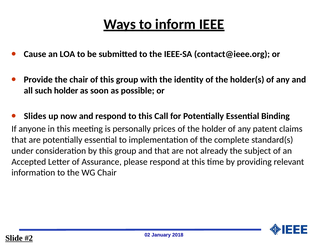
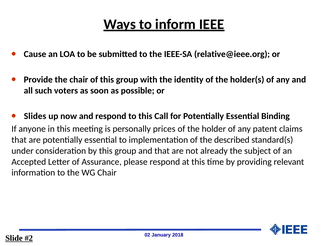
contact@ieee.org: contact@ieee.org -> relative@ieee.org
such holder: holder -> voters
complete: complete -> described
